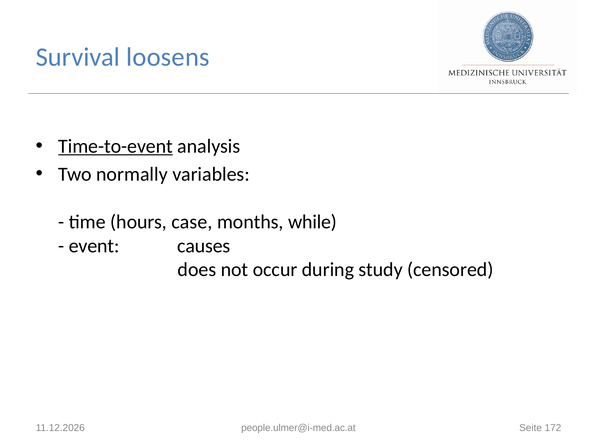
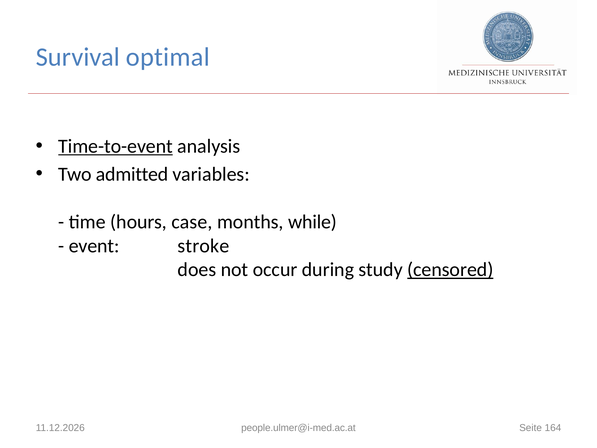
loosens: loosens -> optimal
normally: normally -> admitted
causes: causes -> stroke
censored underline: none -> present
172: 172 -> 164
